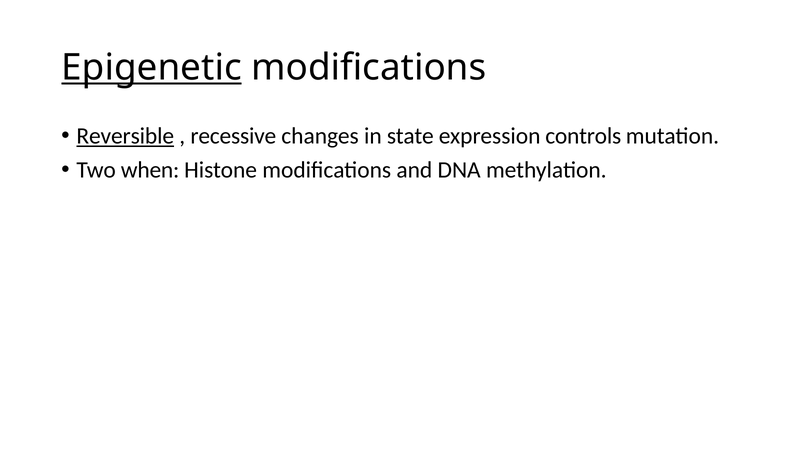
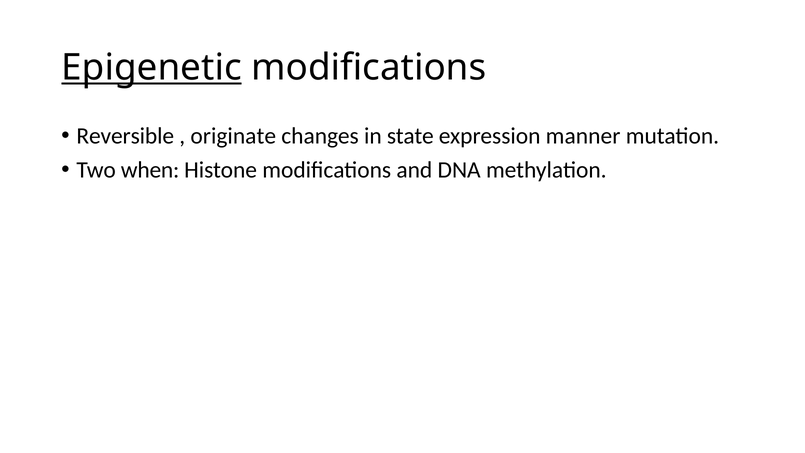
Reversible underline: present -> none
recessive: recessive -> originate
controls: controls -> manner
